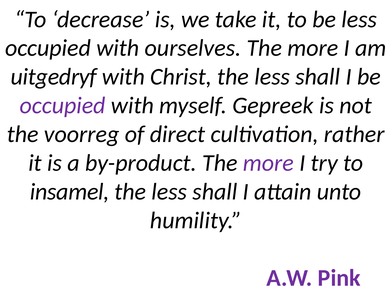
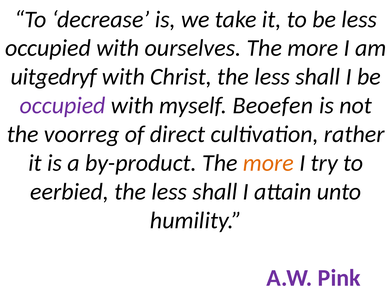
Gepreek: Gepreek -> Beoefen
more at (268, 163) colour: purple -> orange
insamel: insamel -> eerbied
